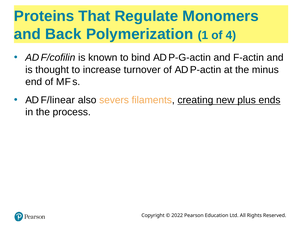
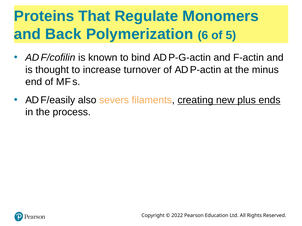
1: 1 -> 6
4: 4 -> 5
F/linear: F/linear -> F/easily
